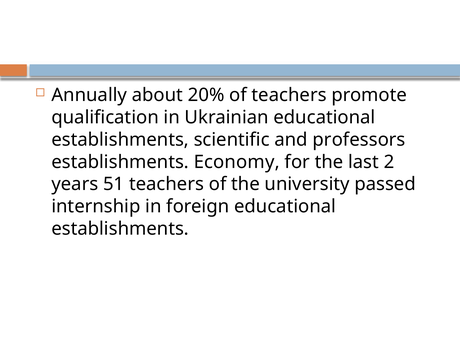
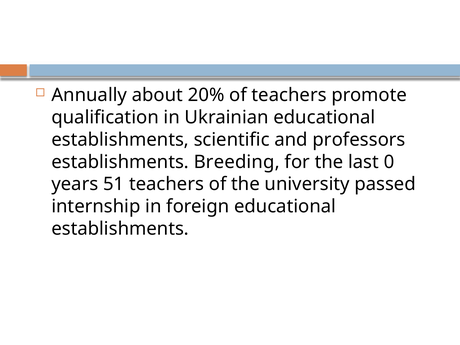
Economy: Economy -> Breeding
2: 2 -> 0
